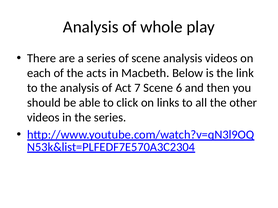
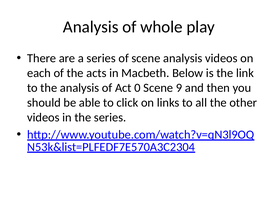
7: 7 -> 0
6: 6 -> 9
